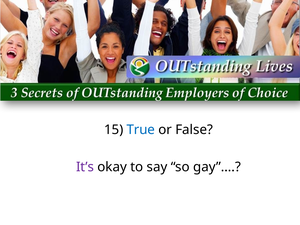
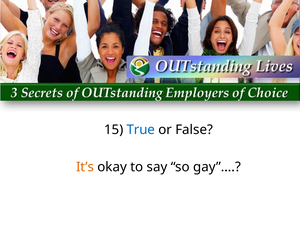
It’s colour: purple -> orange
